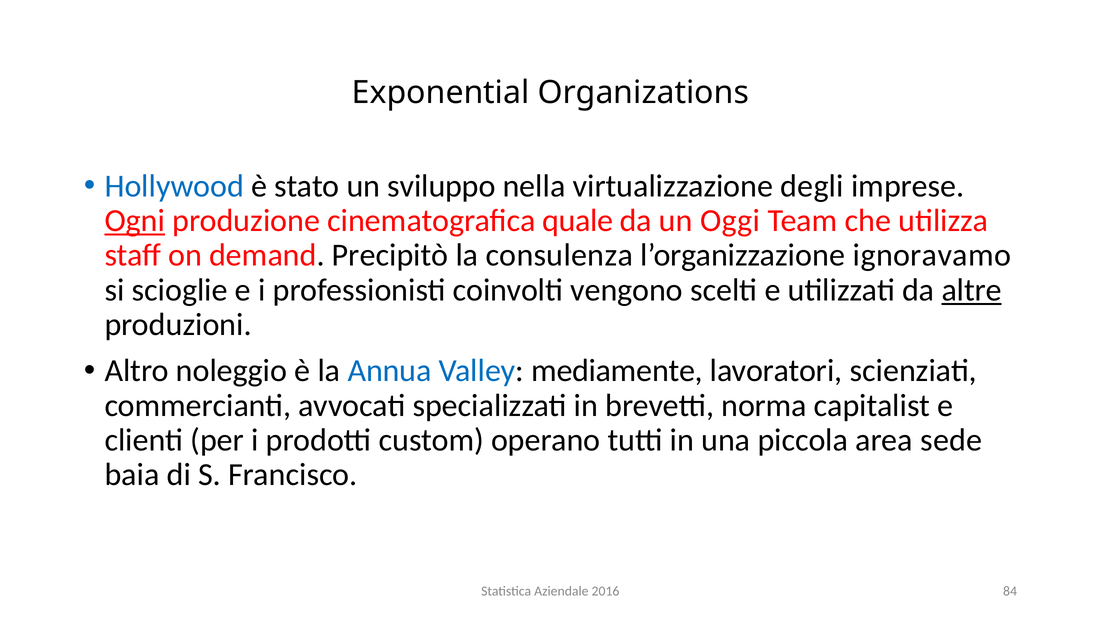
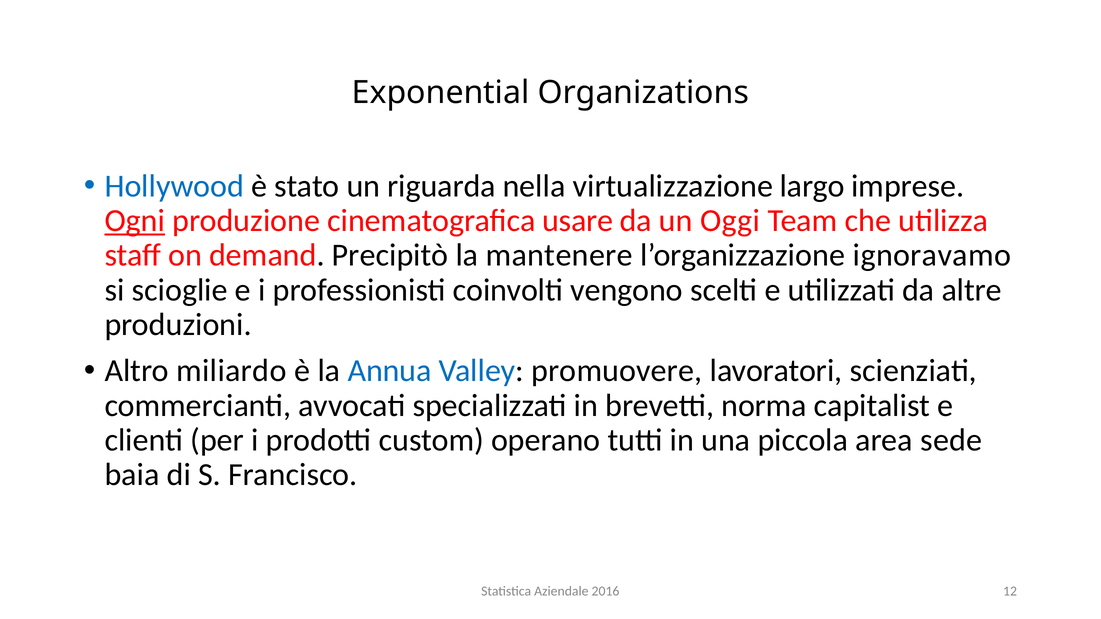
sviluppo: sviluppo -> riguarda
degli: degli -> largo
quale: quale -> usare
consulenza: consulenza -> mantenere
altre underline: present -> none
noleggio: noleggio -> miliardo
mediamente: mediamente -> promuovere
84: 84 -> 12
